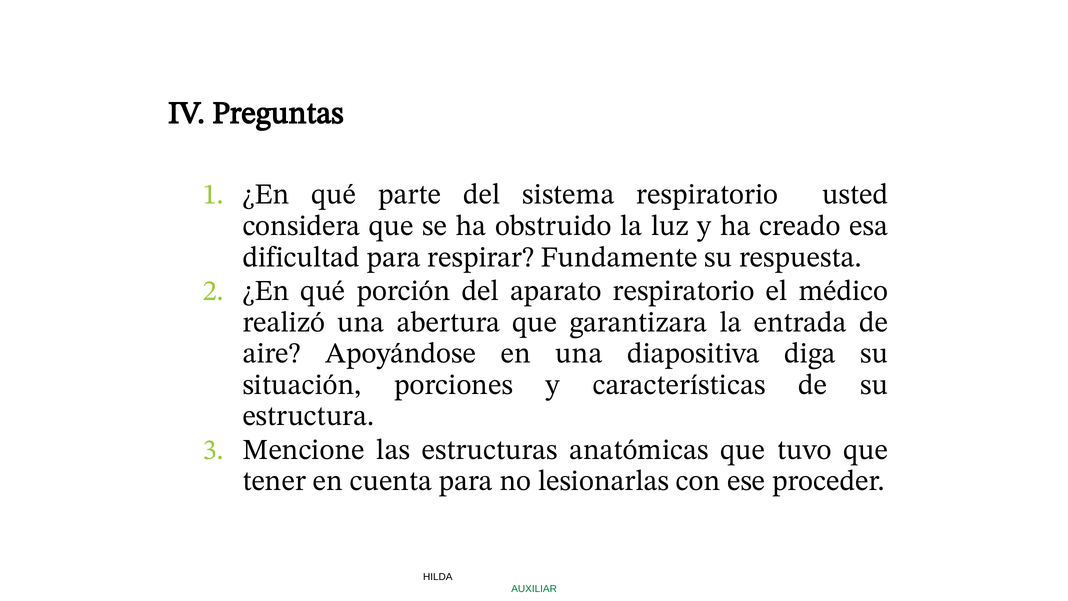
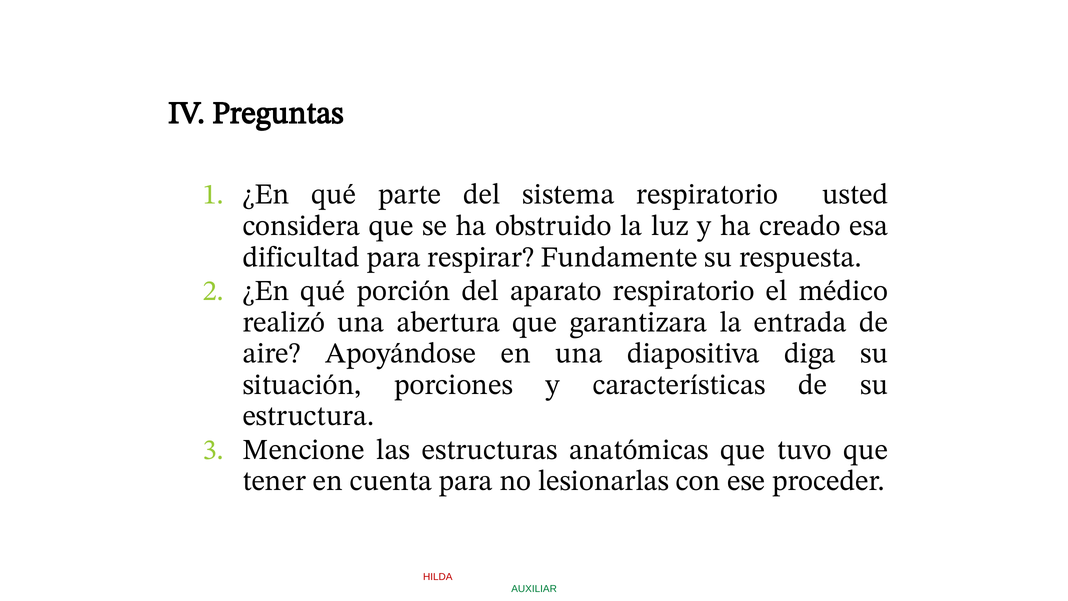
HILDA colour: black -> red
